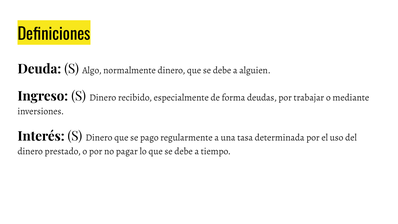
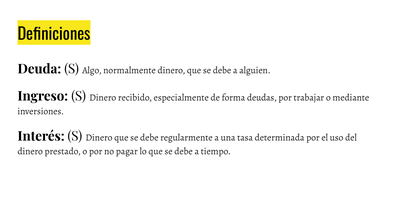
pago at (149, 137): pago -> debe
